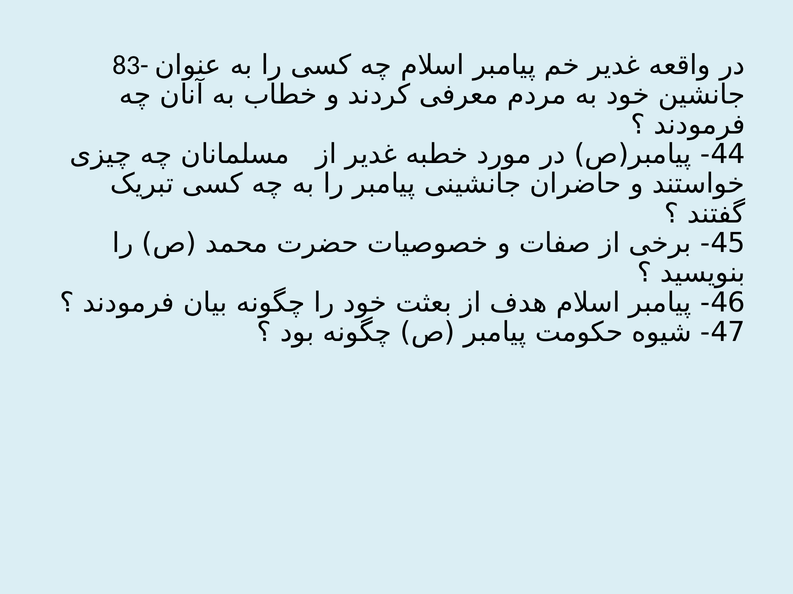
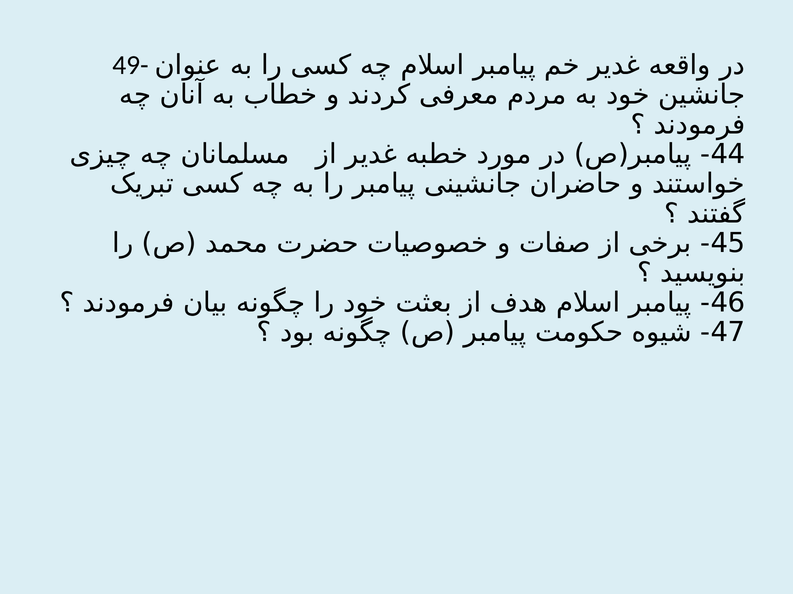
83-: 83- -> 49-
